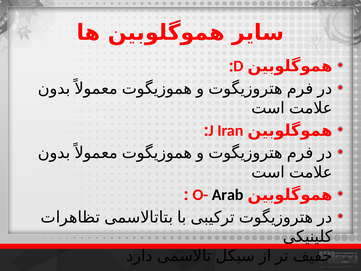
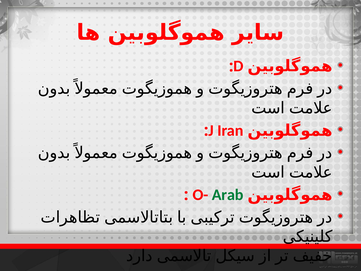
Arab colour: black -> green
